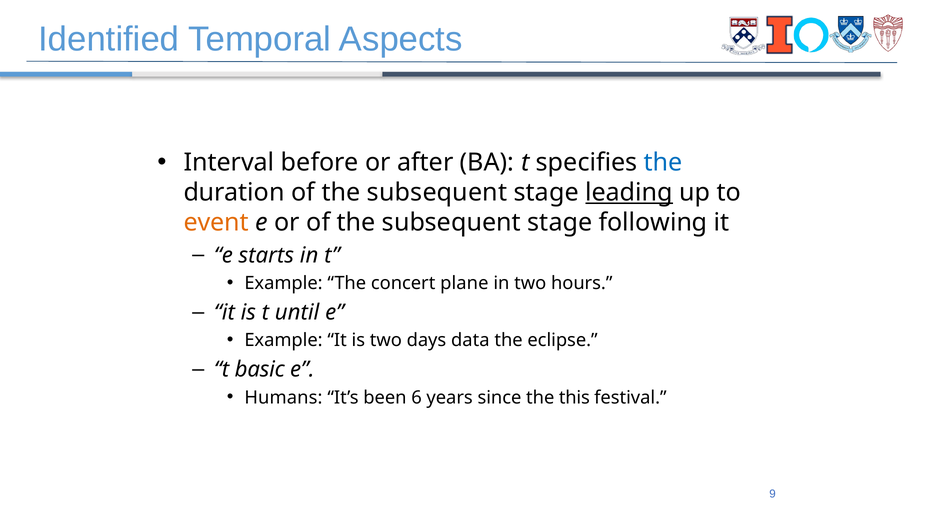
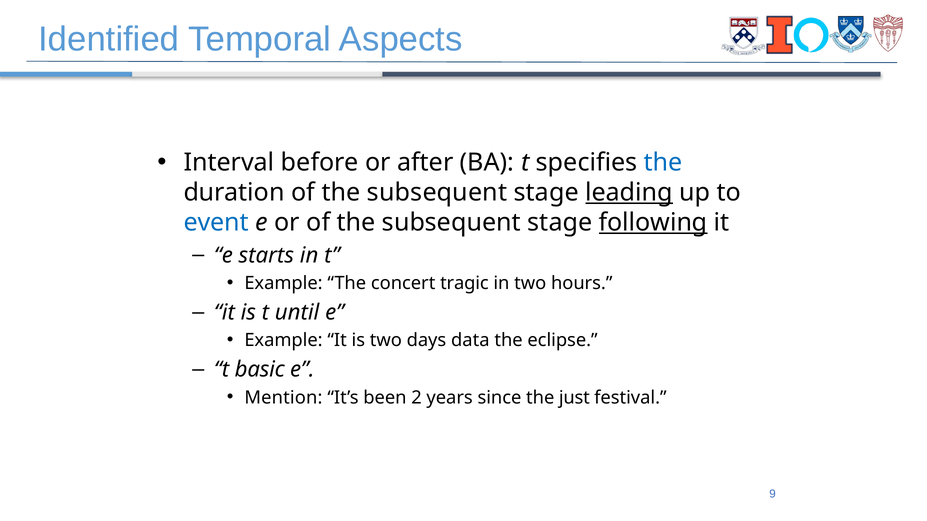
event colour: orange -> blue
following underline: none -> present
plane: plane -> tragic
Humans: Humans -> Mention
6: 6 -> 2
this: this -> just
